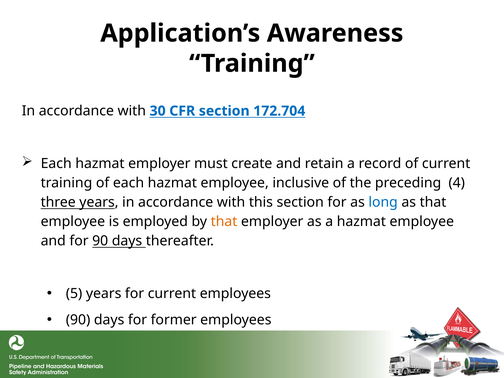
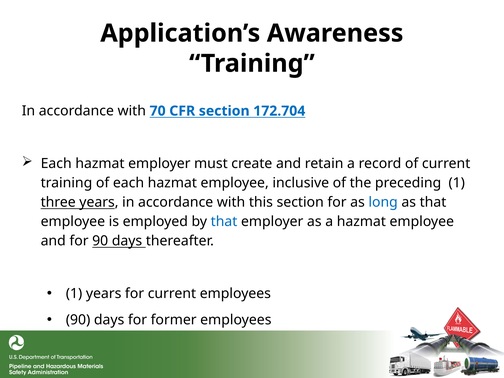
30: 30 -> 70
preceding 4: 4 -> 1
that at (224, 222) colour: orange -> blue
5 at (74, 294): 5 -> 1
